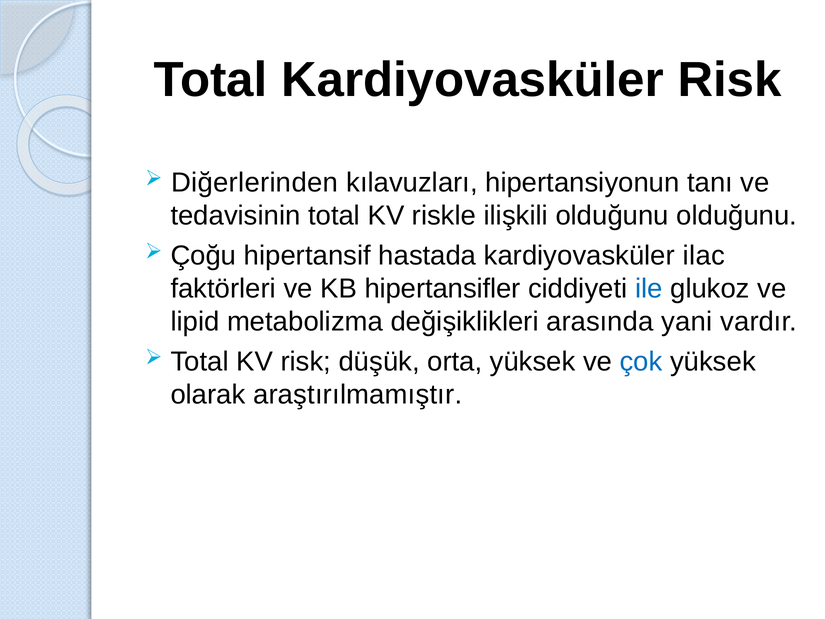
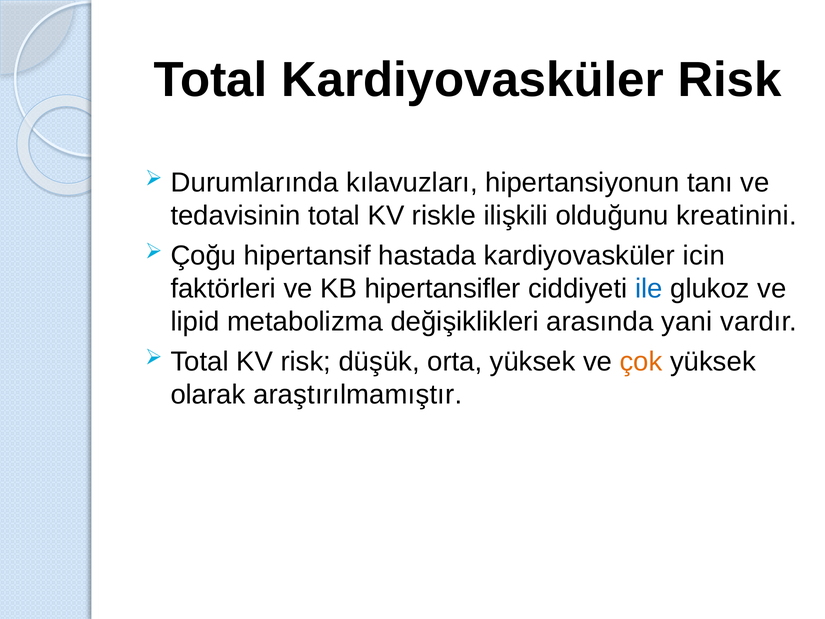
Diğerlerinden: Diğerlerinden -> Durumlarında
olduğunu olduğunu: olduğunu -> kreatinini
ilac: ilac -> icin
çok colour: blue -> orange
